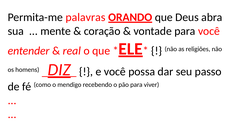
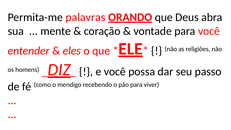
real: real -> eles
